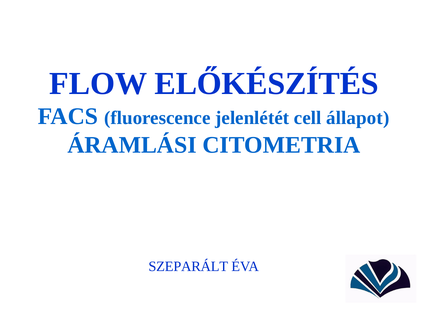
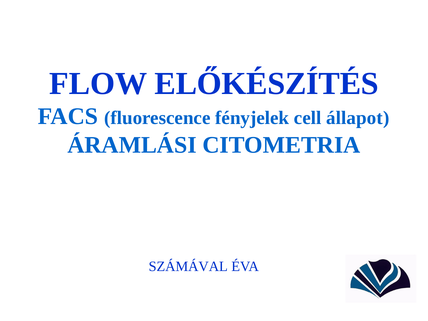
jelenlétét: jelenlétét -> fényjelek
SZEPARÁLT: SZEPARÁLT -> SZÁMÁVAL
